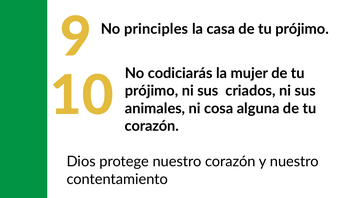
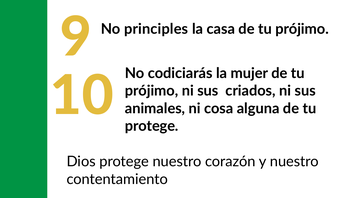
corazón at (152, 126): corazón -> protege
